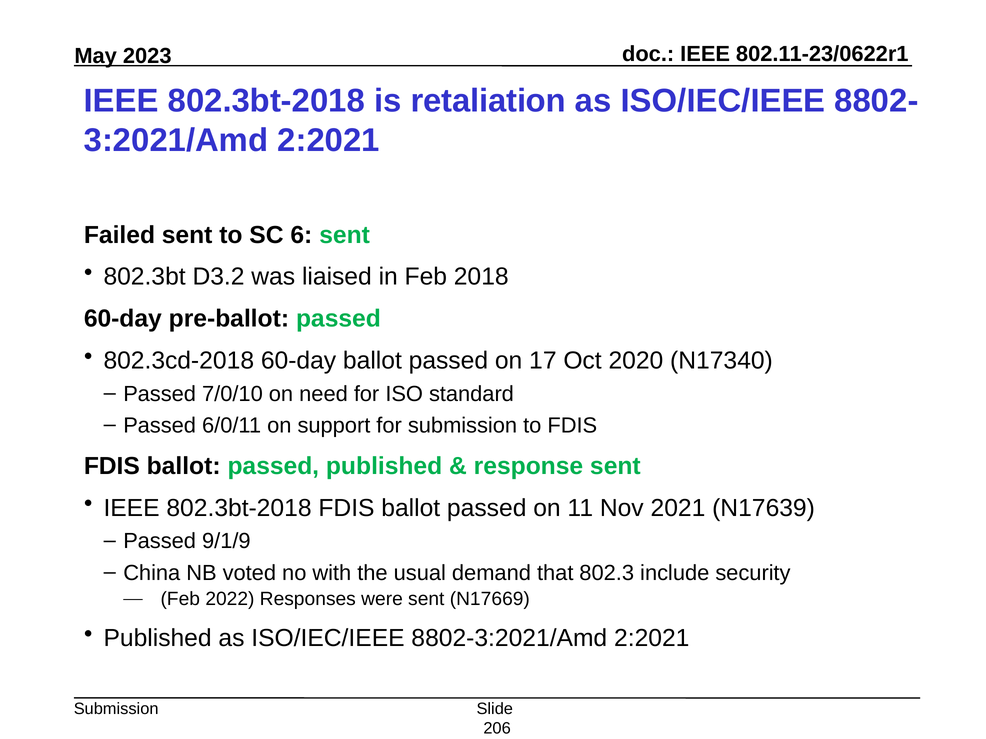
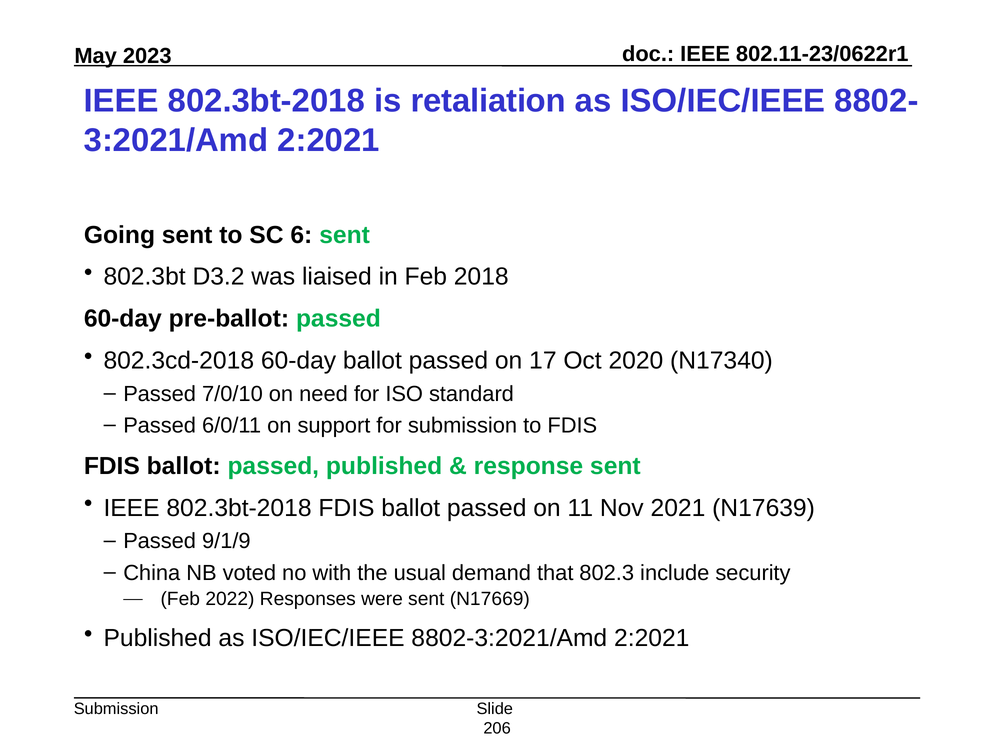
Failed: Failed -> Going
